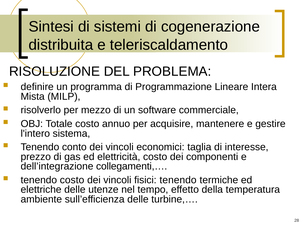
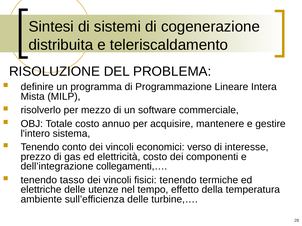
taglia: taglia -> verso
tenendo costo: costo -> tasso
